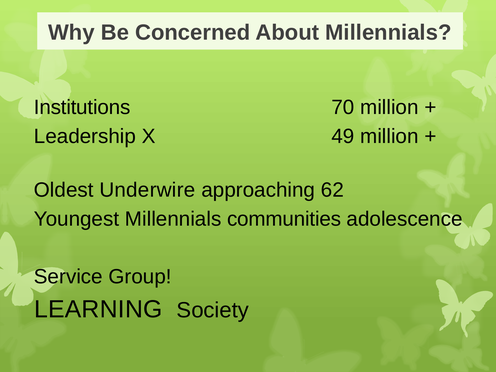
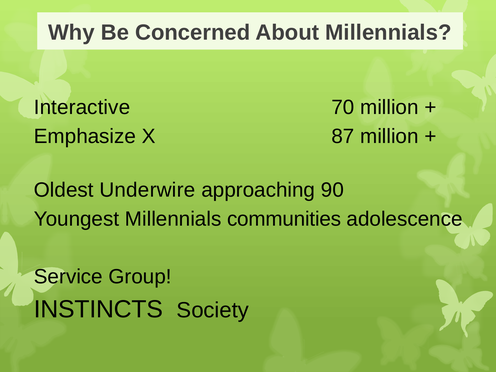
Institutions: Institutions -> Interactive
Leadership: Leadership -> Emphasize
49: 49 -> 87
62: 62 -> 90
LEARNING: LEARNING -> INSTINCTS
